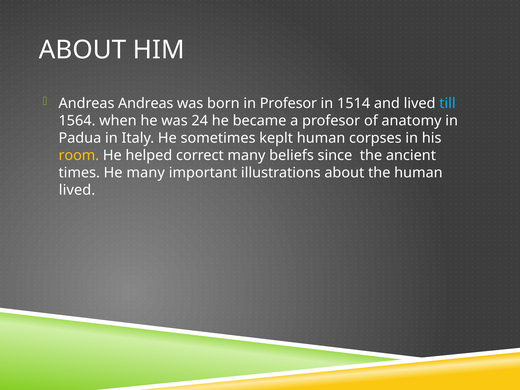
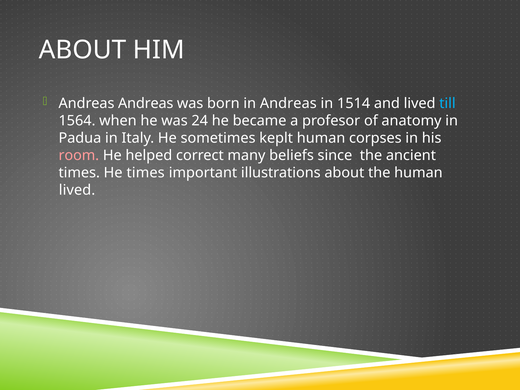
in Profesor: Profesor -> Andreas
room colour: yellow -> pink
He many: many -> times
